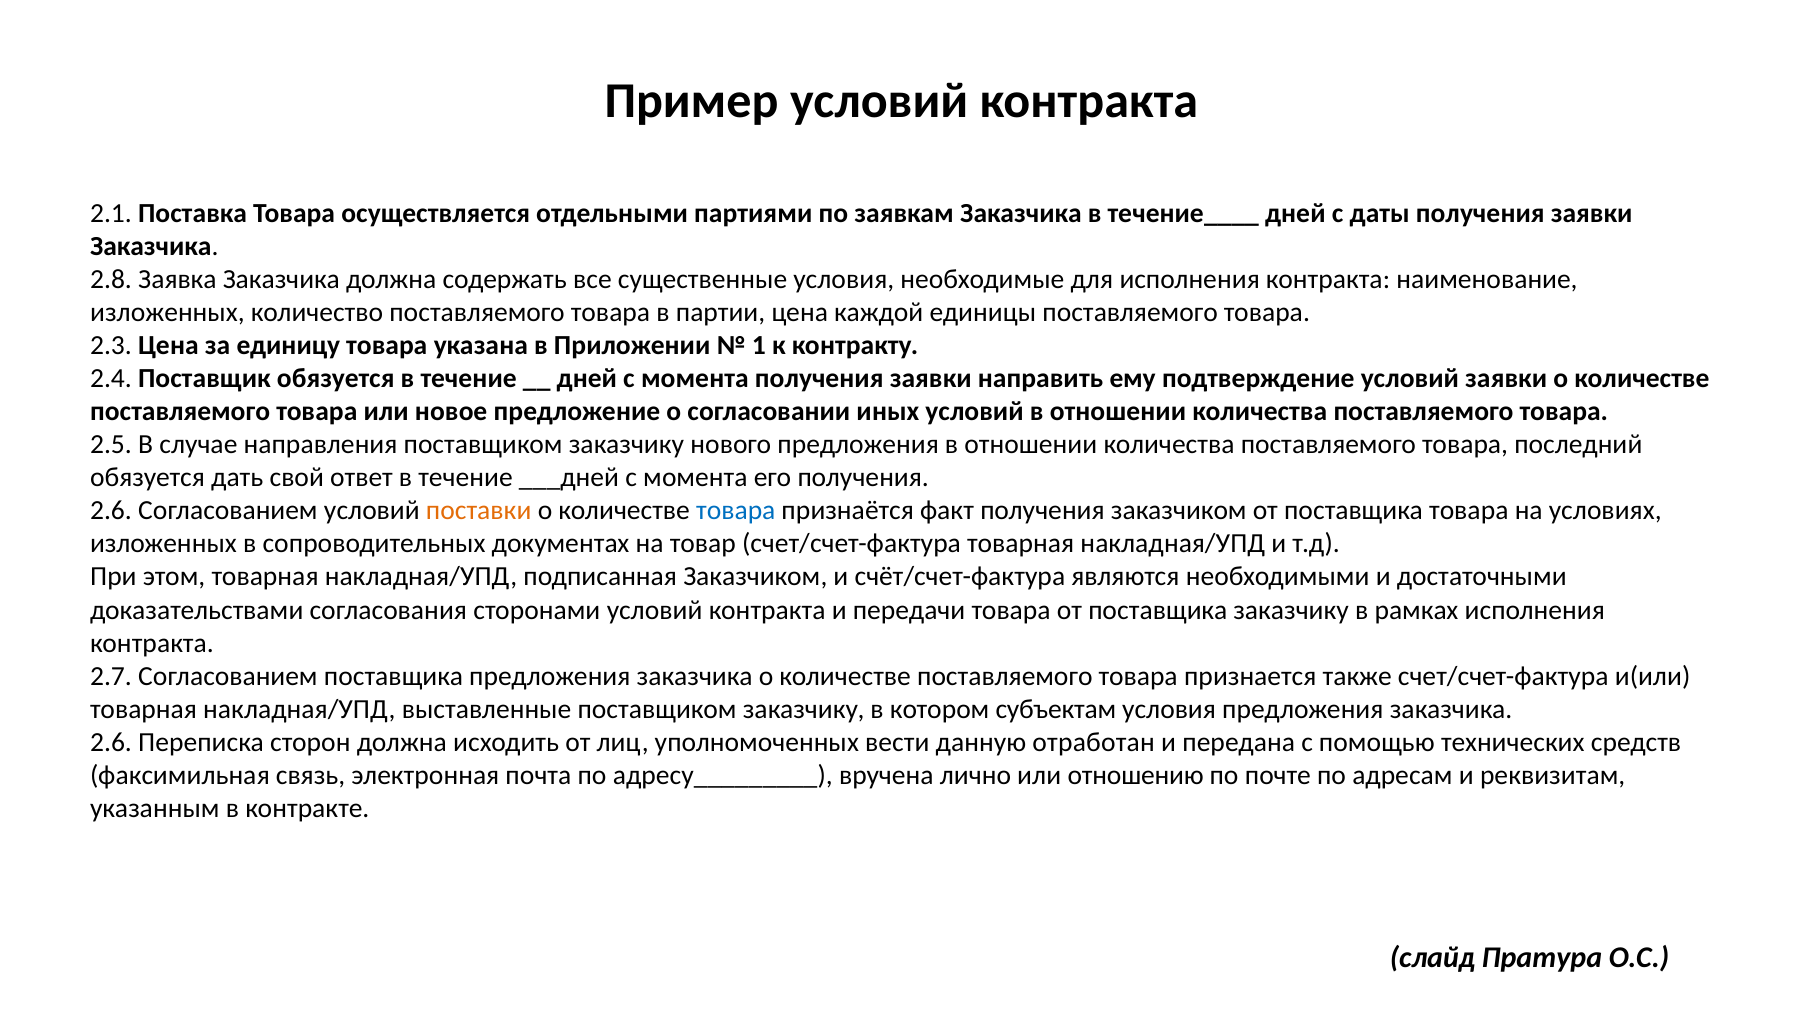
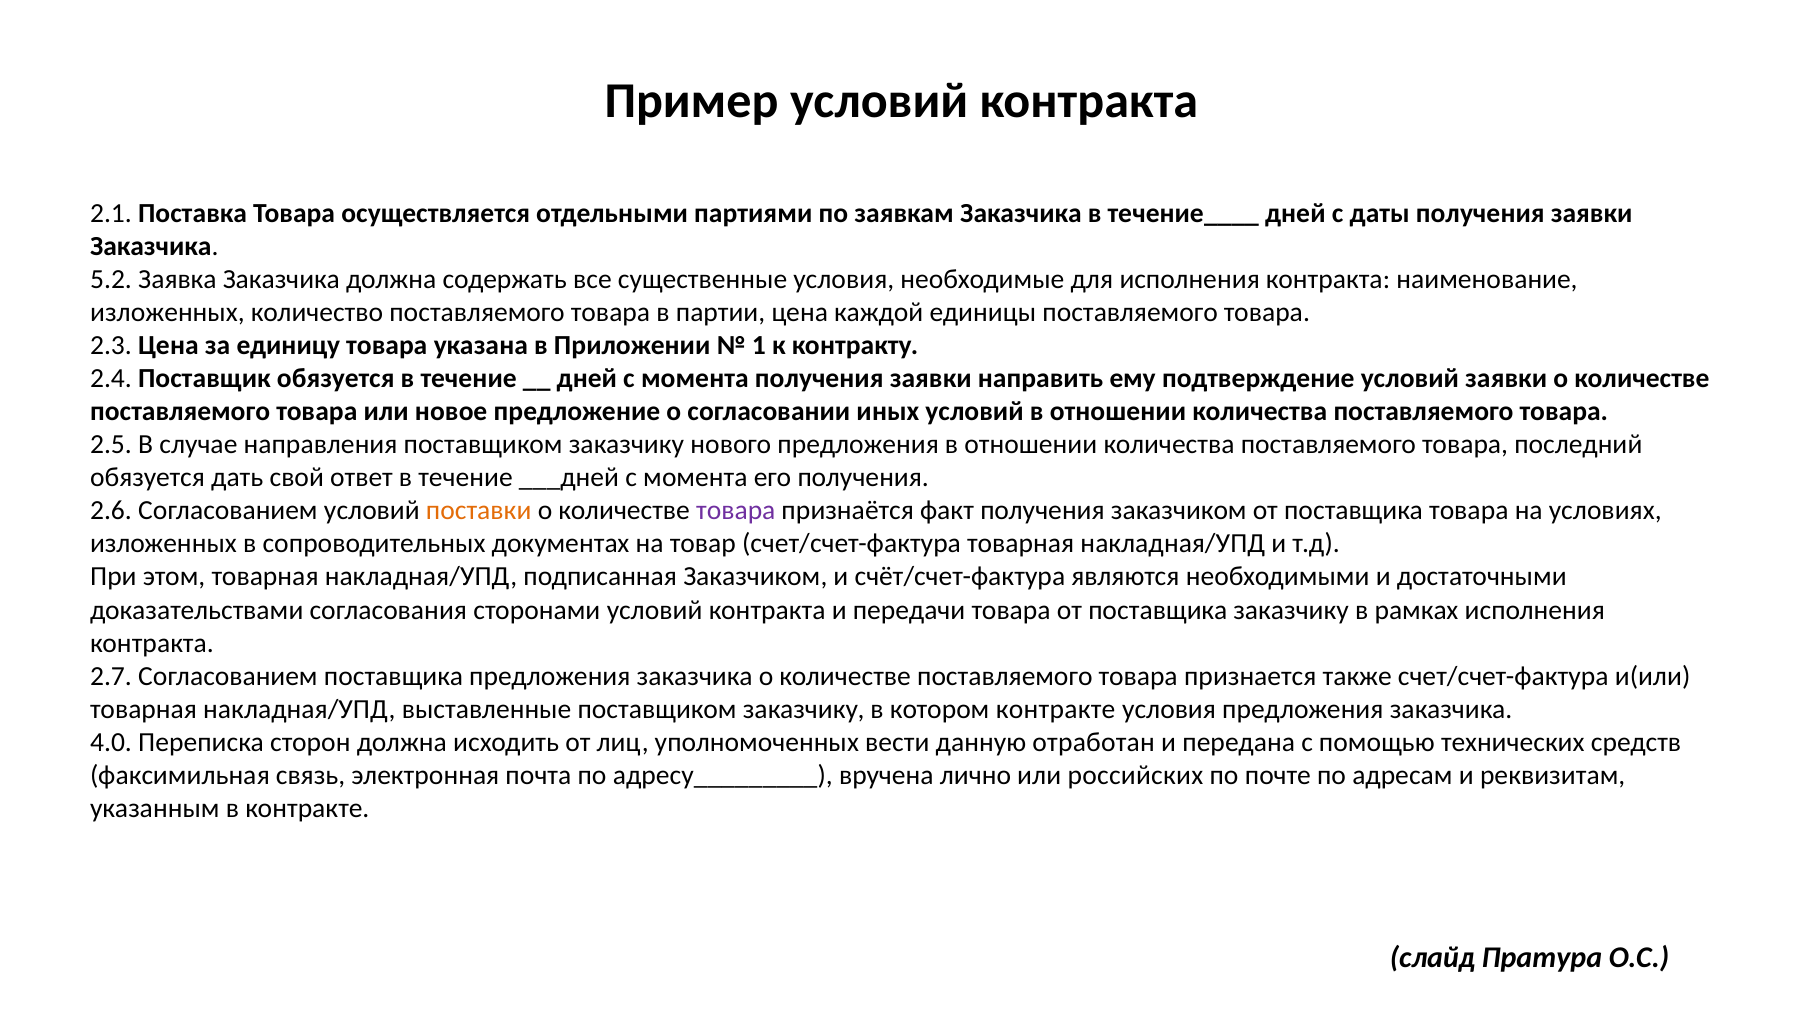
2.8: 2.8 -> 5.2
товара at (736, 511) colour: blue -> purple
котором субъектам: субъектам -> контракте
2.6 at (111, 742): 2.6 -> 4.0
отношению: отношению -> российских
